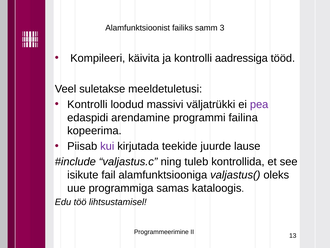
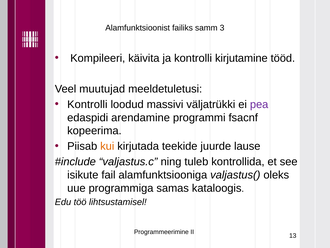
aadressiga: aadressiga -> kirjutamine
suletakse: suletakse -> muutujad
failina: failina -> fsacnf
kui colour: purple -> orange
